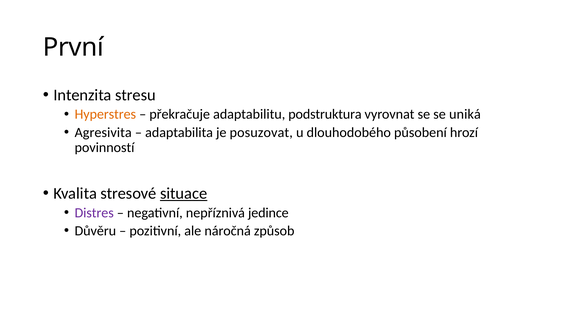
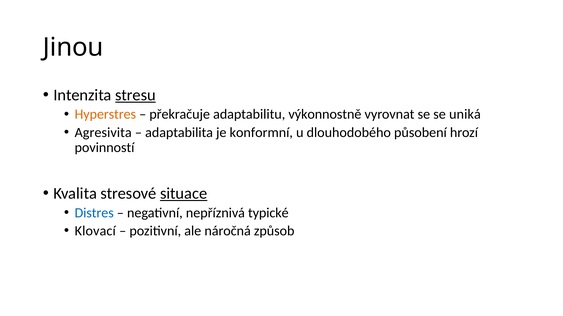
První: První -> Jinou
stresu underline: none -> present
podstruktura: podstruktura -> výkonnostně
posuzovat: posuzovat -> konformní
Distres colour: purple -> blue
jedince: jedince -> typické
Důvěru: Důvěru -> Klovací
